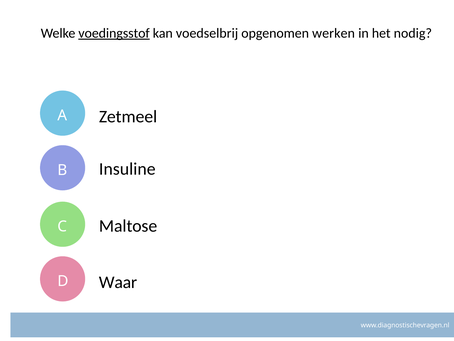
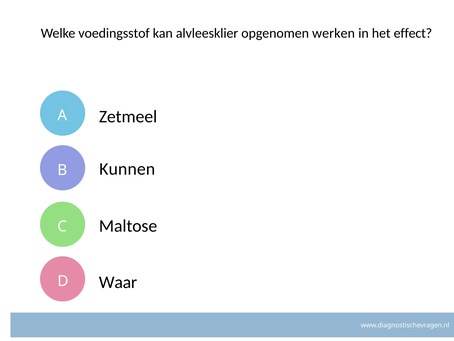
voedingsstof underline: present -> none
voedselbrij: voedselbrij -> alvleesklier
nodig: nodig -> effect
Insuline: Insuline -> Kunnen
